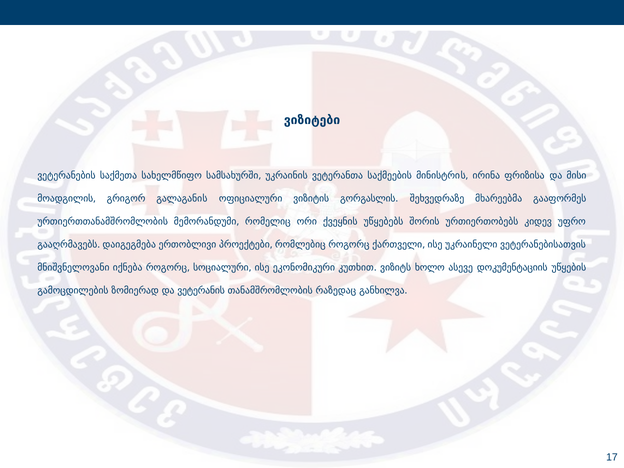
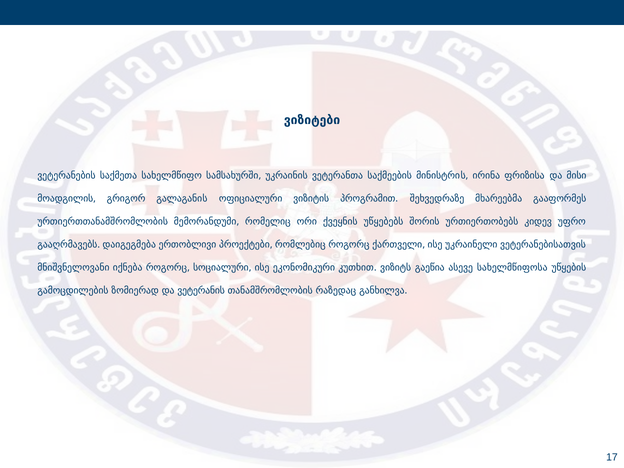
გორგასლის: გორგასლის -> პროგრამით
ხოლო: ხოლო -> გაეწია
დოკუმენტაციის: დოკუმენტაციის -> სახელმწიფოსა
